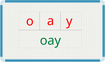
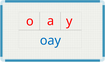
oay colour: green -> blue
